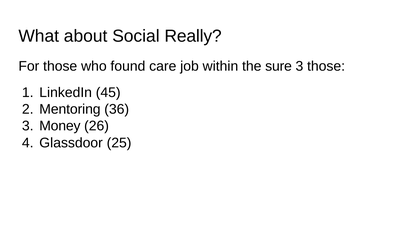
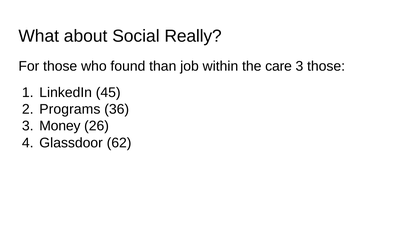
care: care -> than
sure: sure -> care
Mentoring: Mentoring -> Programs
25: 25 -> 62
